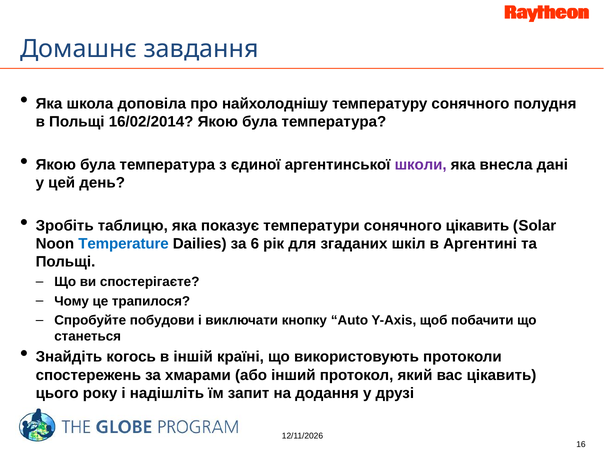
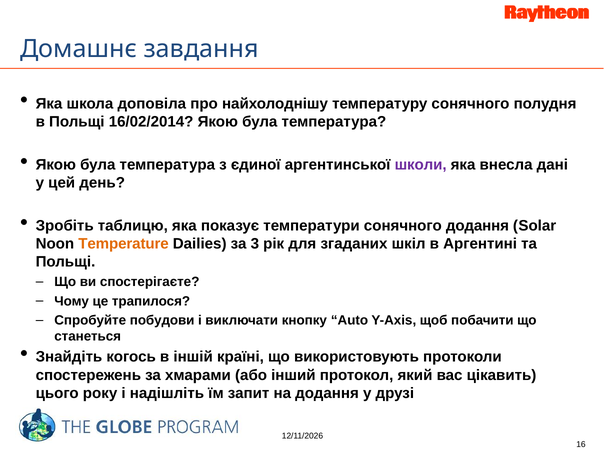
сонячного цікавить: цікавить -> додання
Temperature colour: blue -> orange
6: 6 -> 3
